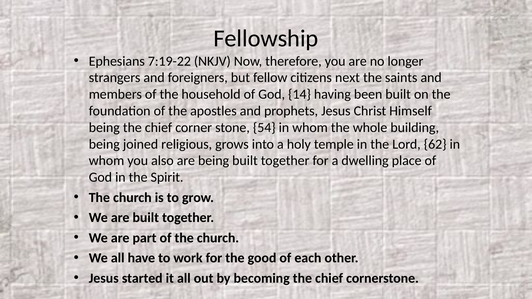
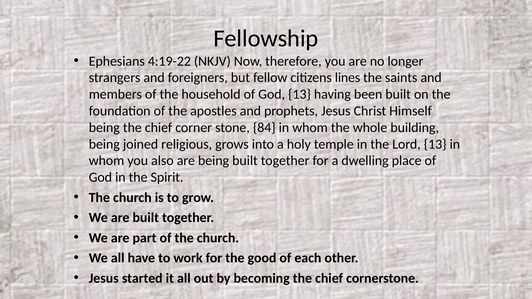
7:19-22: 7:19-22 -> 4:19-22
next: next -> lines
God 14: 14 -> 13
54: 54 -> 84
Lord 62: 62 -> 13
